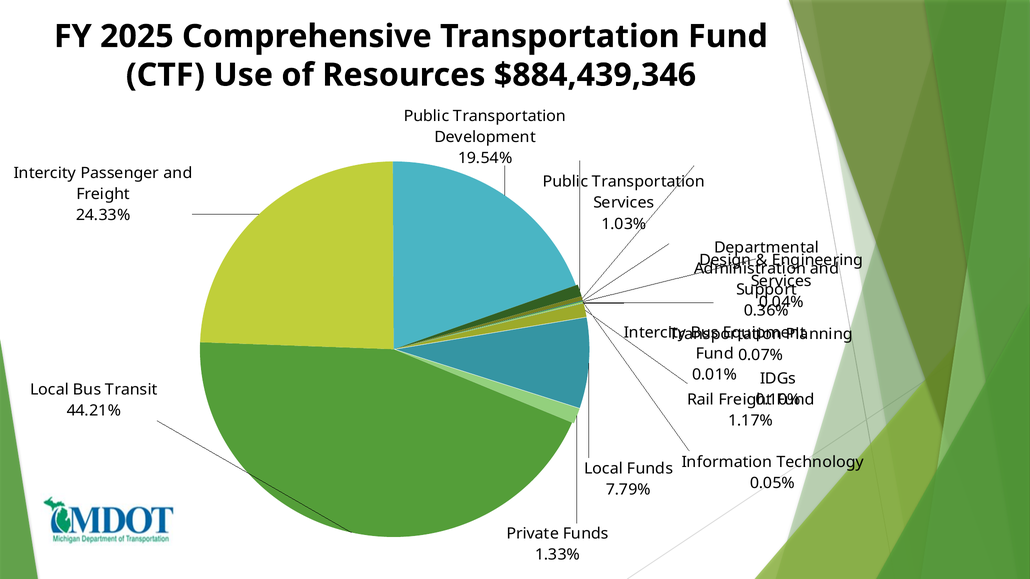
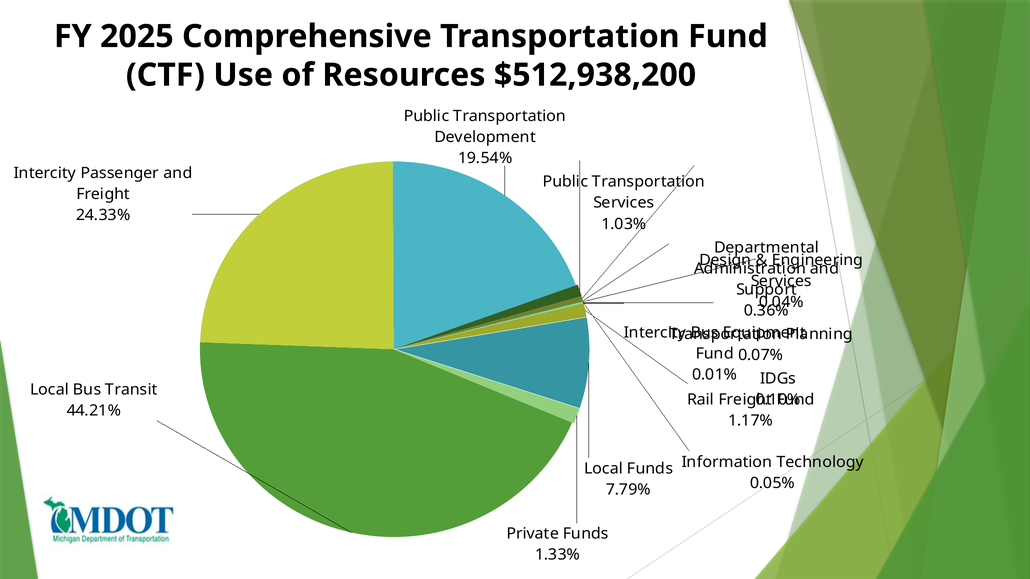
$884,439,346: $884,439,346 -> $512,938,200
